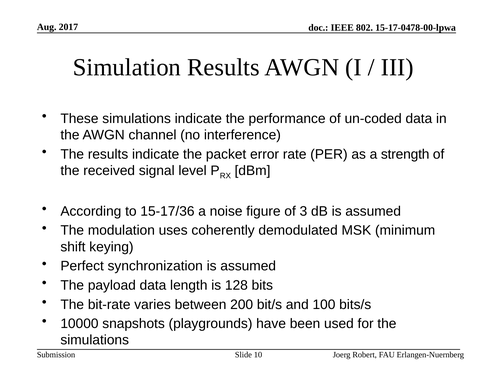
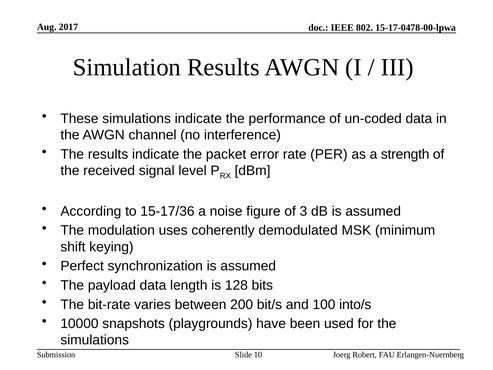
bits/s: bits/s -> into/s
